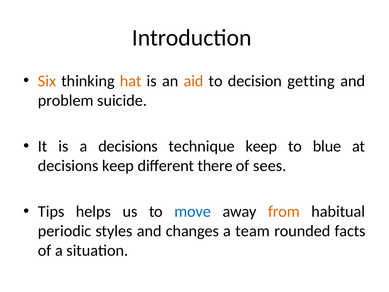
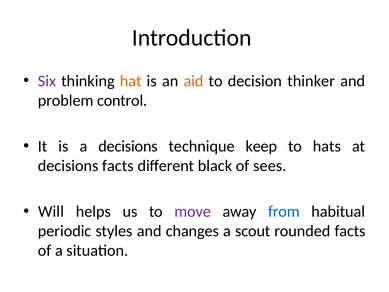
Six colour: orange -> purple
getting: getting -> thinker
suicide: suicide -> control
blue: blue -> hats
decisions keep: keep -> facts
there: there -> black
Tips: Tips -> Will
move colour: blue -> purple
from colour: orange -> blue
team: team -> scout
